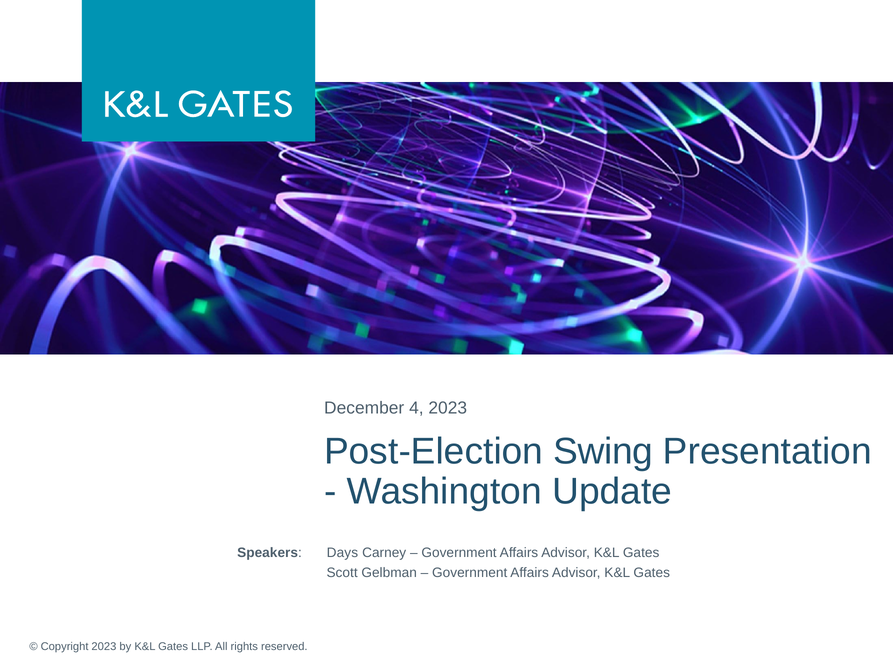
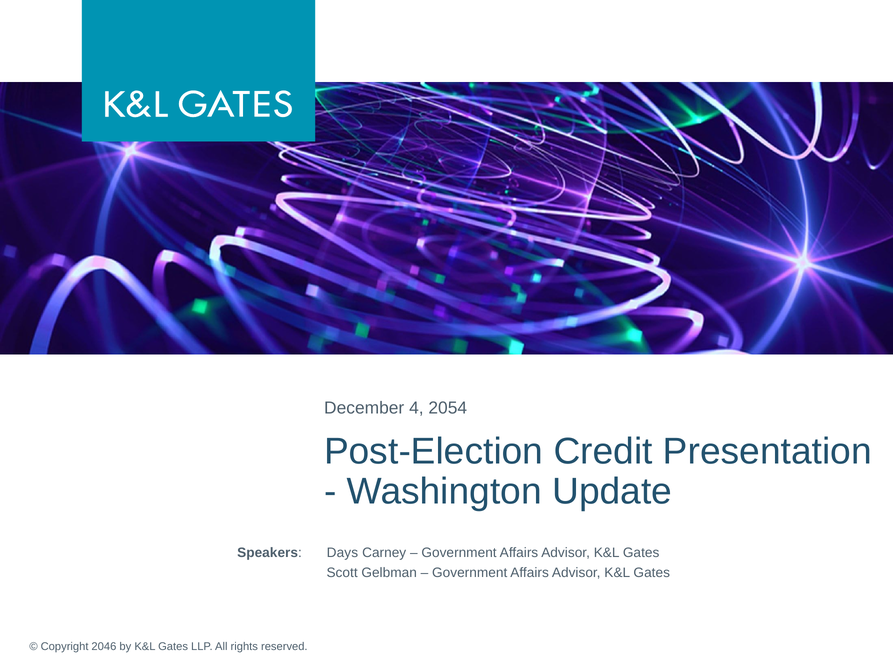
4 2023: 2023 -> 2054
Swing: Swing -> Credit
2023 at (104, 646): 2023 -> 2046
